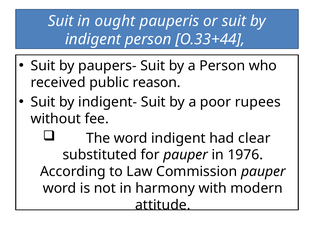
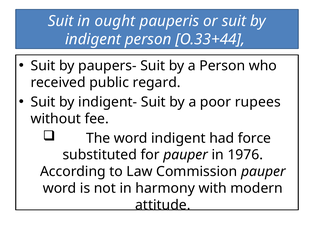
reason: reason -> regard
clear: clear -> force
